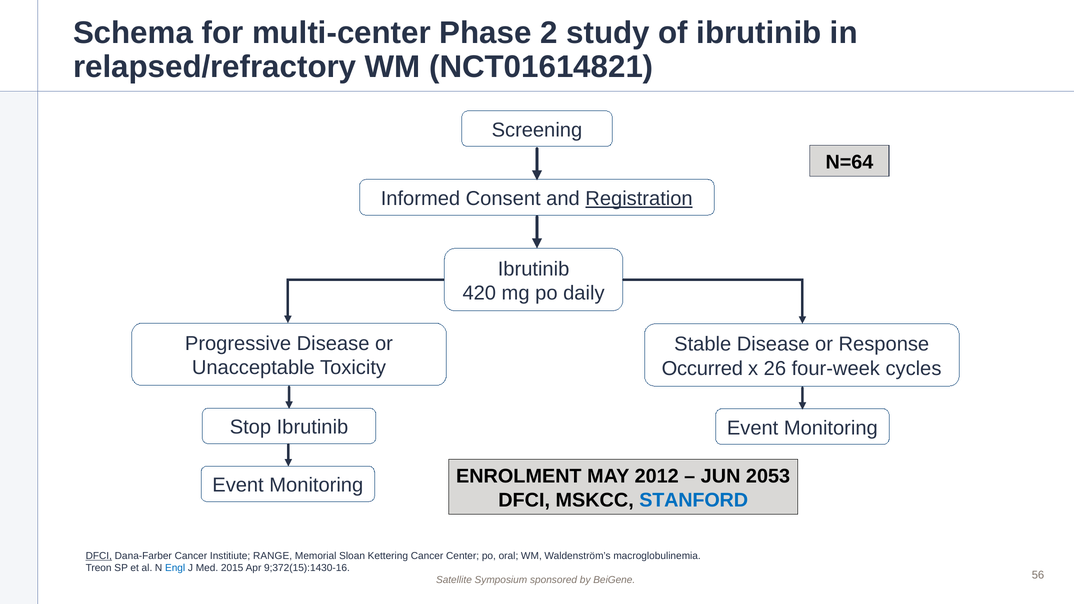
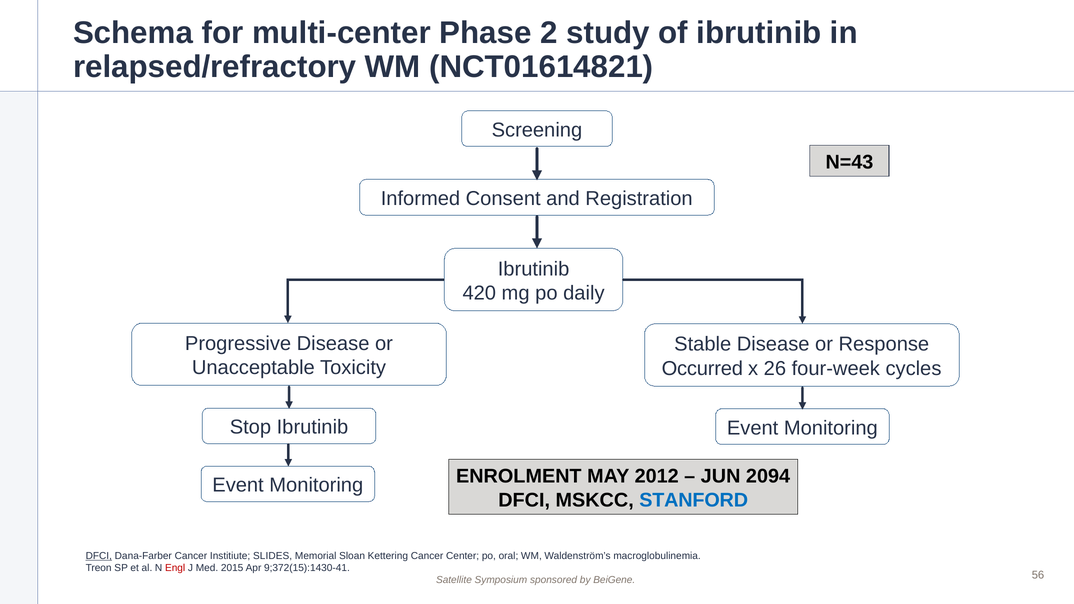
N=64: N=64 -> N=43
Registration underline: present -> none
2053: 2053 -> 2094
RANGE: RANGE -> SLIDES
Engl colour: blue -> red
9;372(15):1430-16: 9;372(15):1430-16 -> 9;372(15):1430-41
